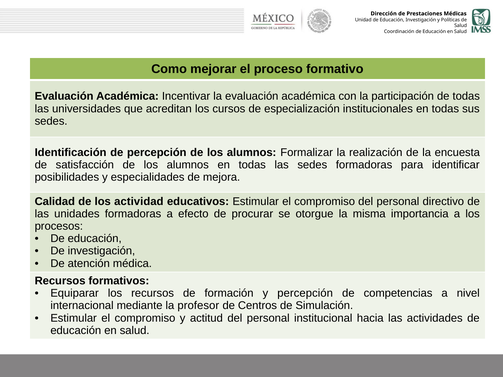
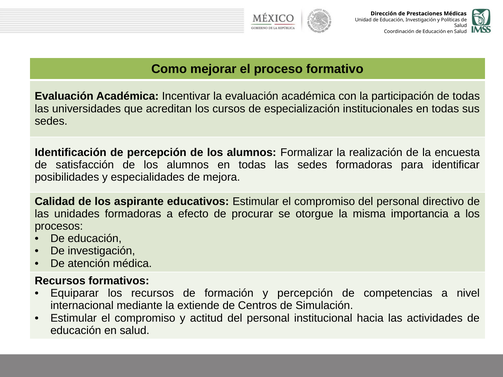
actividad: actividad -> aspirante
profesor: profesor -> extiende
